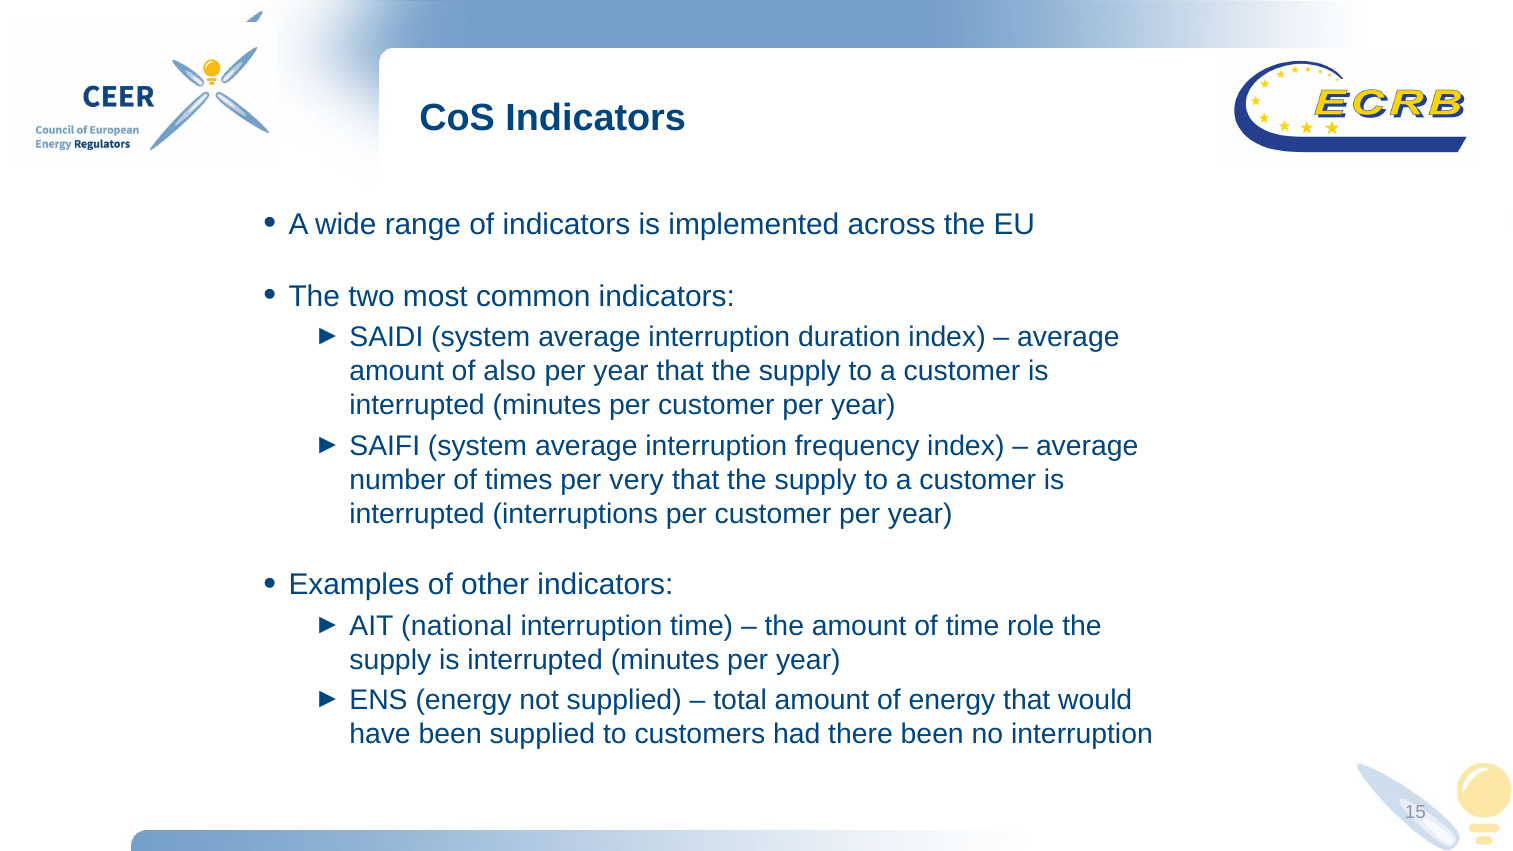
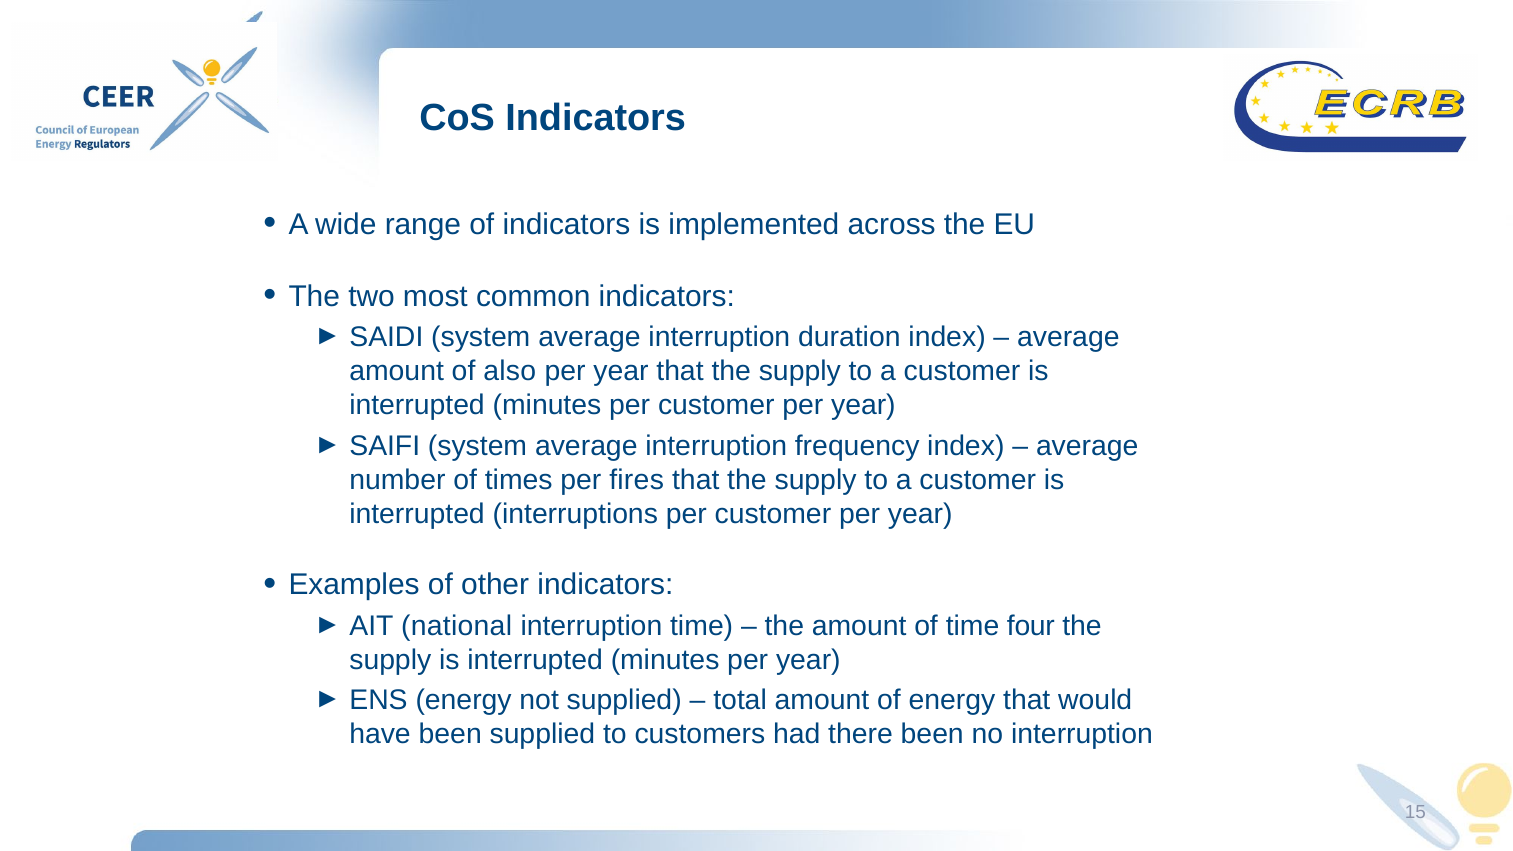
very: very -> fires
role: role -> four
